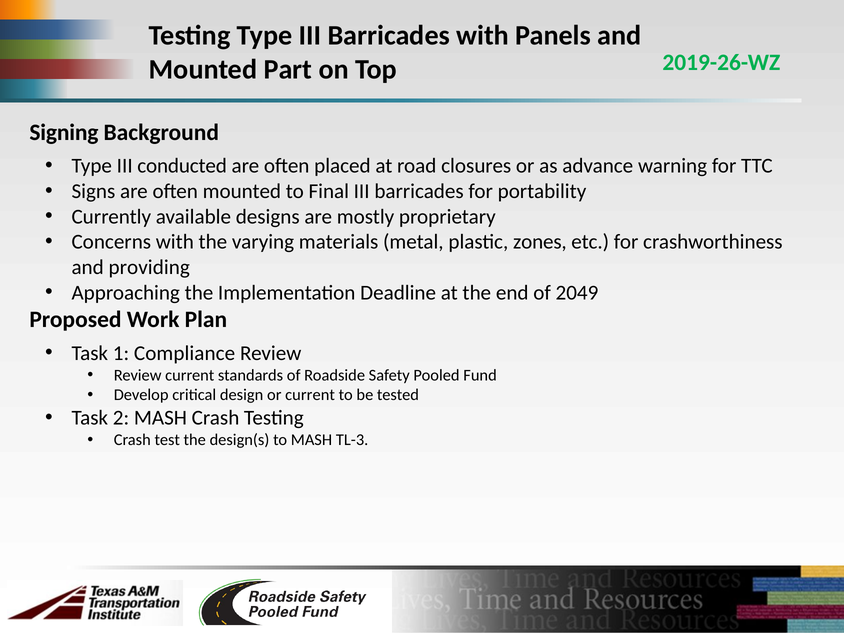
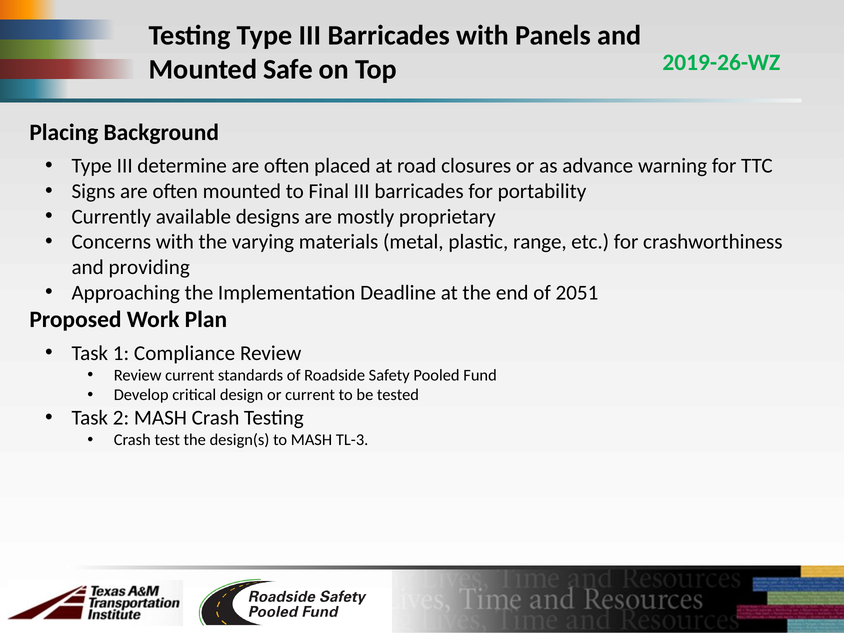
Part: Part -> Safe
Signing: Signing -> Placing
conducted: conducted -> determine
zones: zones -> range
2049: 2049 -> 2051
